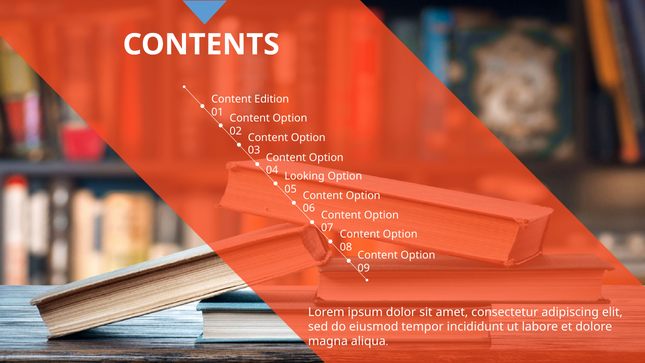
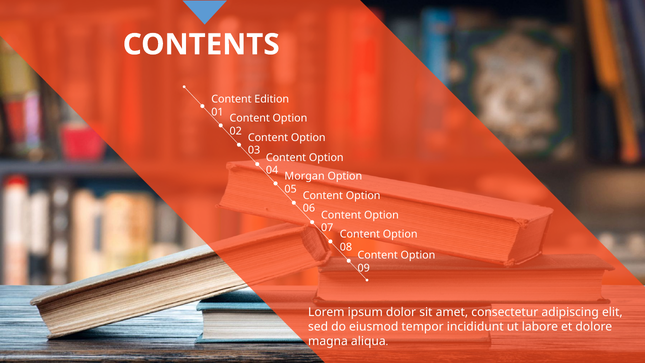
Looking: Looking -> Morgan
